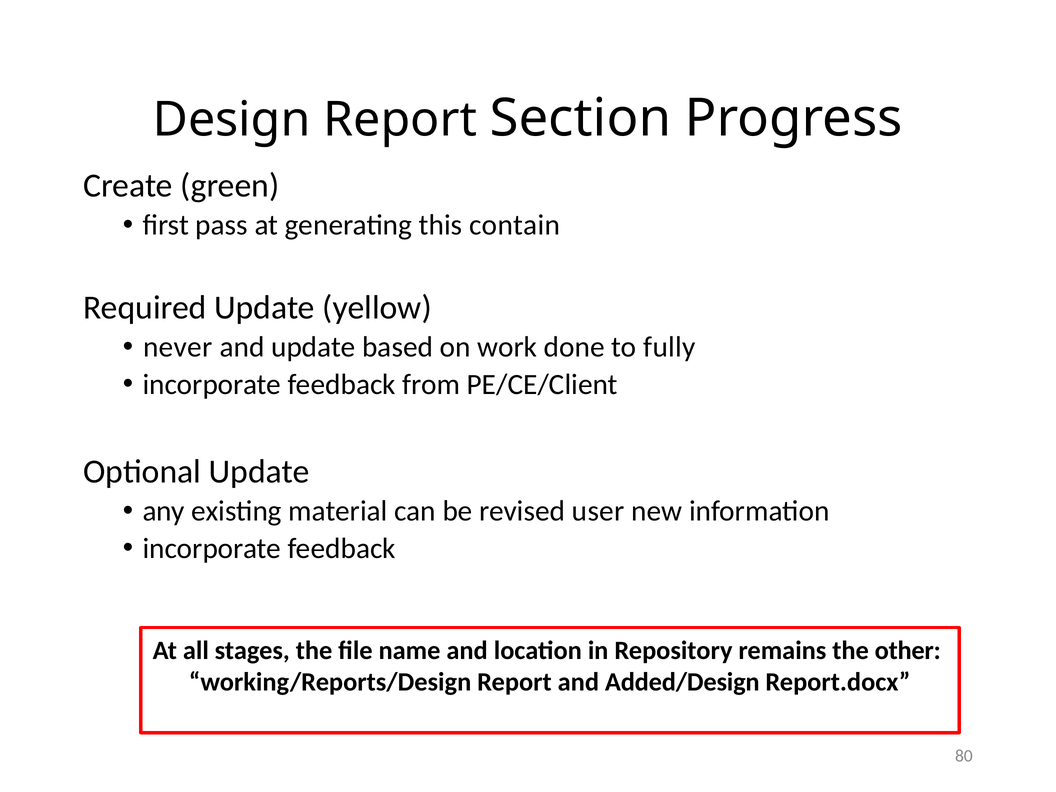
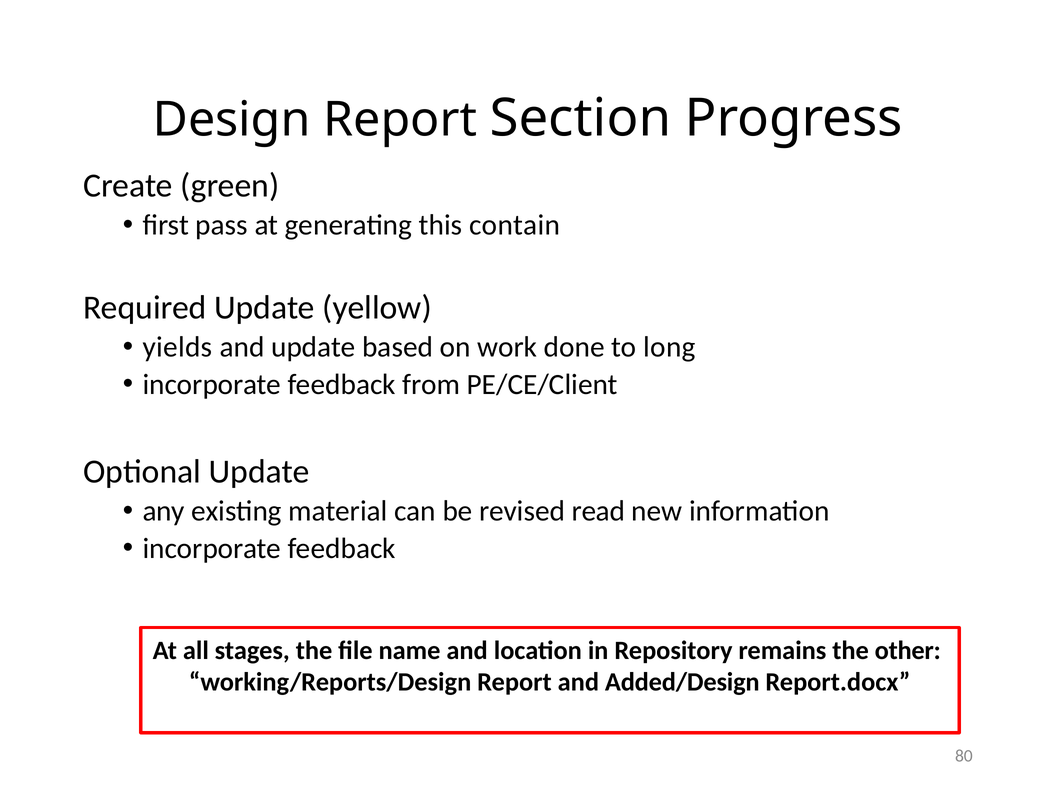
never: never -> yields
fully: fully -> long
user: user -> read
